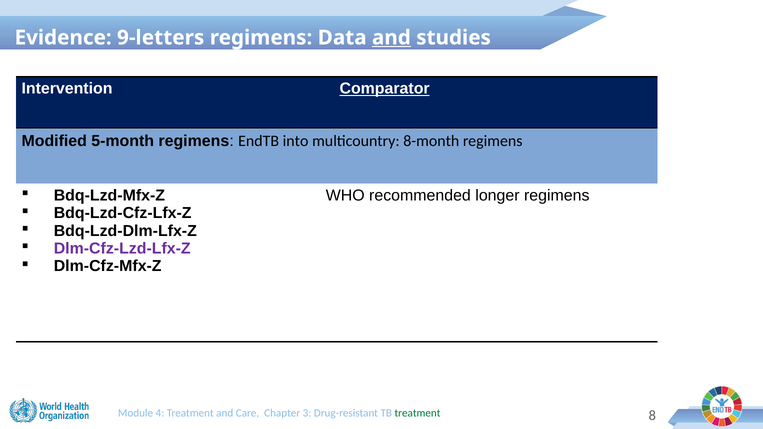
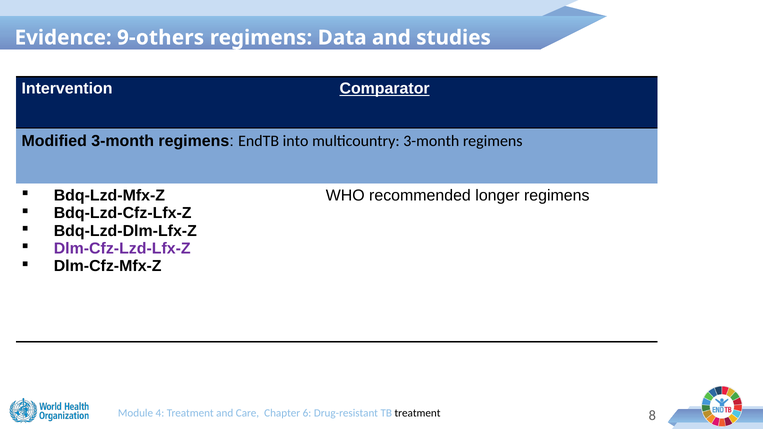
9-letters: 9-letters -> 9-others
and at (391, 38) underline: present -> none
Modified 5-month: 5-month -> 3-month
multicountry 8-month: 8-month -> 3-month
3: 3 -> 6
treatment at (418, 413) colour: green -> black
